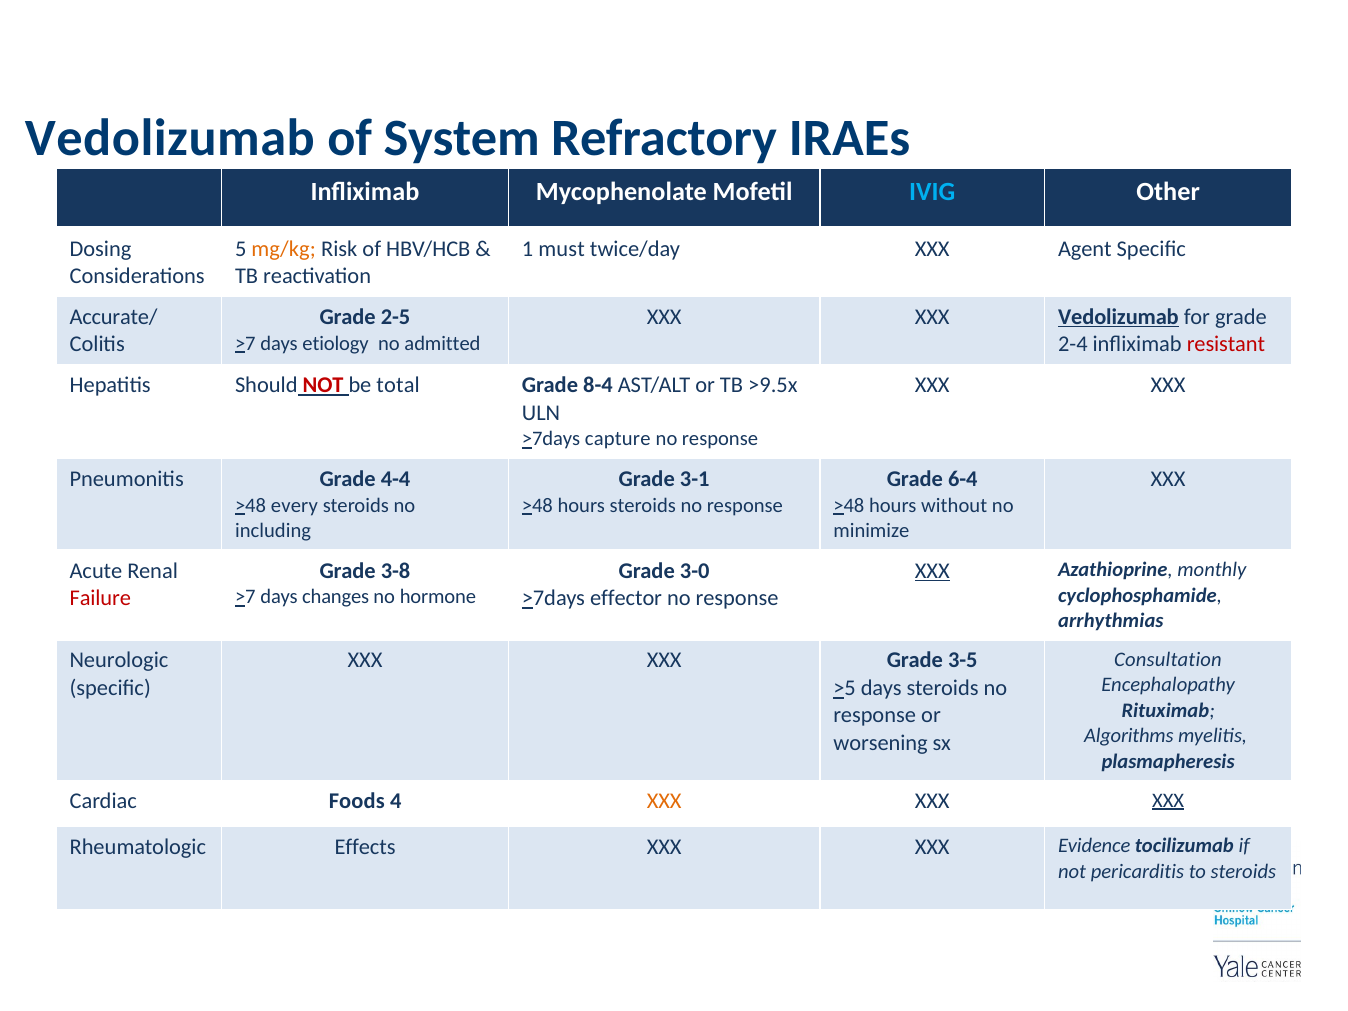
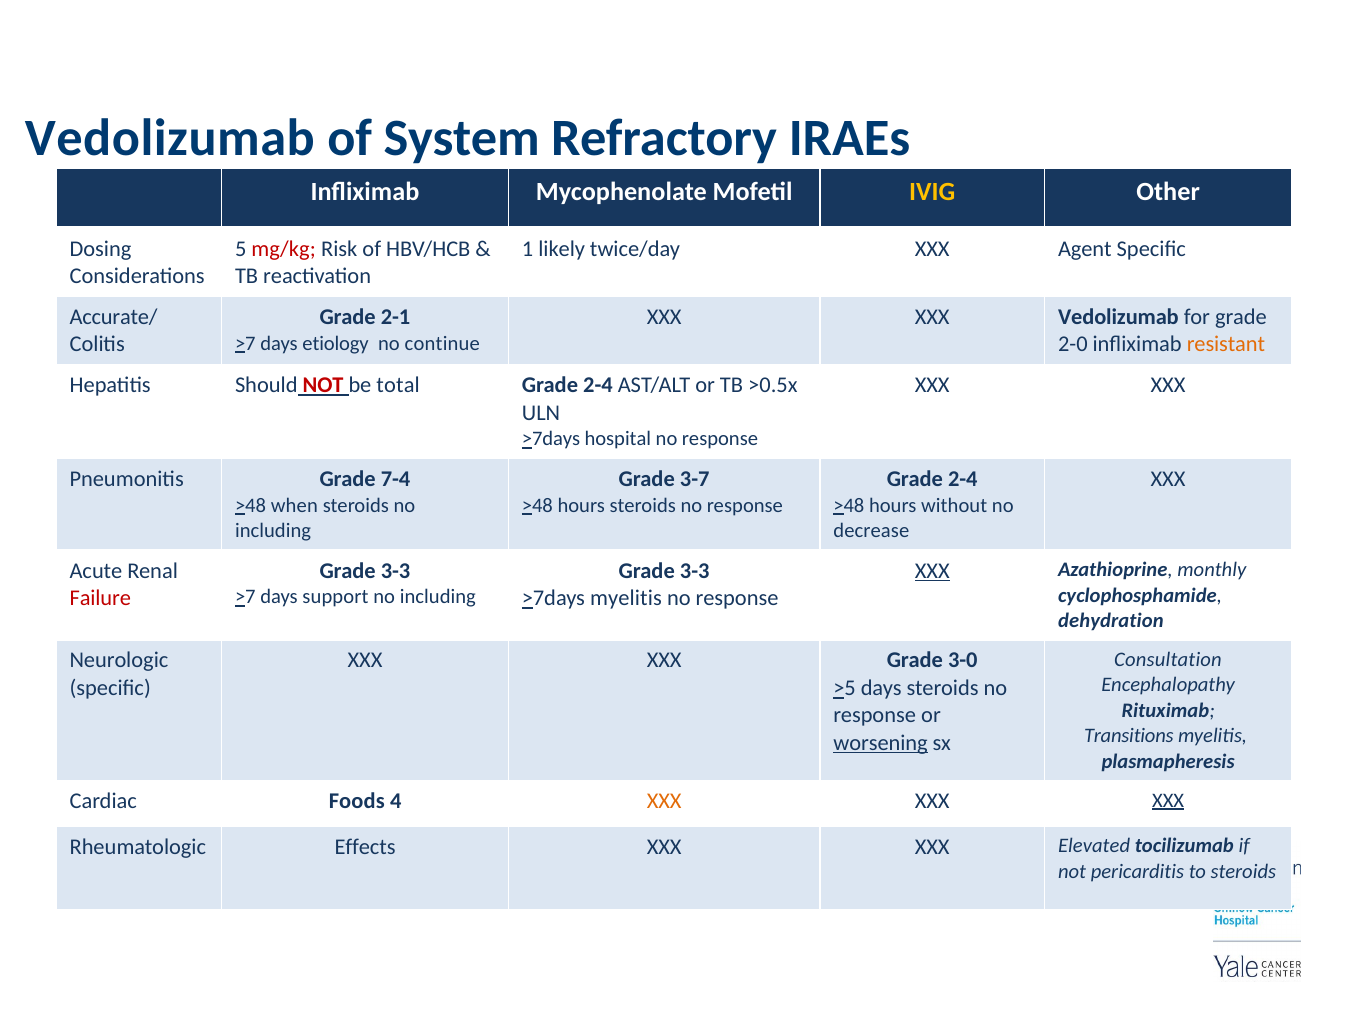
IVIG colour: light blue -> yellow
mg/kg colour: orange -> red
must: must -> likely
2-5: 2-5 -> 2-1
Vedolizumab at (1118, 317) underline: present -> none
admitted: admitted -> continue
2-4: 2-4 -> 2-0
resistant colour: red -> orange
8-4 at (598, 385): 8-4 -> 2-4
>9.5x: >9.5x -> >0.5x
capture: capture -> hospital
4-4: 4-4 -> 7-4
3-1: 3-1 -> 3-7
6-4 at (963, 479): 6-4 -> 2-4
every: every -> when
minimize: minimize -> decrease
3-8 at (396, 571): 3-8 -> 3-3
3-0 at (695, 571): 3-0 -> 3-3
changes: changes -> support
hormone at (438, 597): hormone -> including
>7days effector: effector -> myelitis
arrhythmias: arrhythmias -> dehydration
3-5: 3-5 -> 3-0
Algorithms: Algorithms -> Transitions
worsening underline: none -> present
Evidence: Evidence -> Elevated
